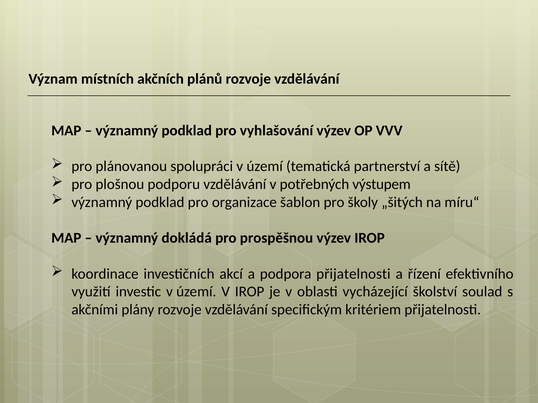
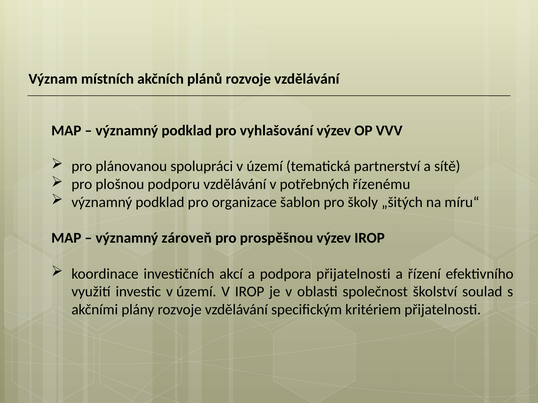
výstupem: výstupem -> řízenému
dokládá: dokládá -> zároveň
vycházející: vycházející -> společnost
